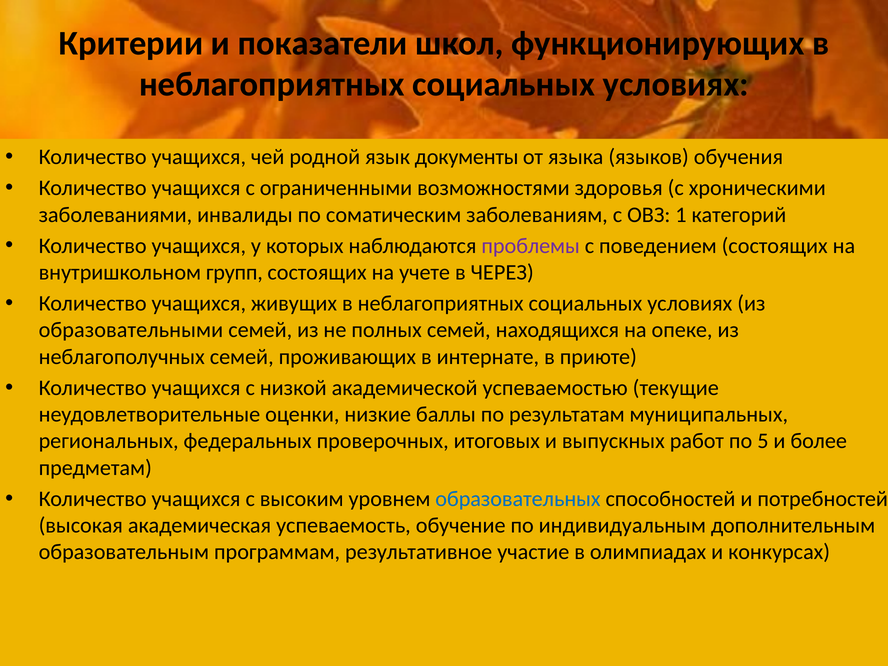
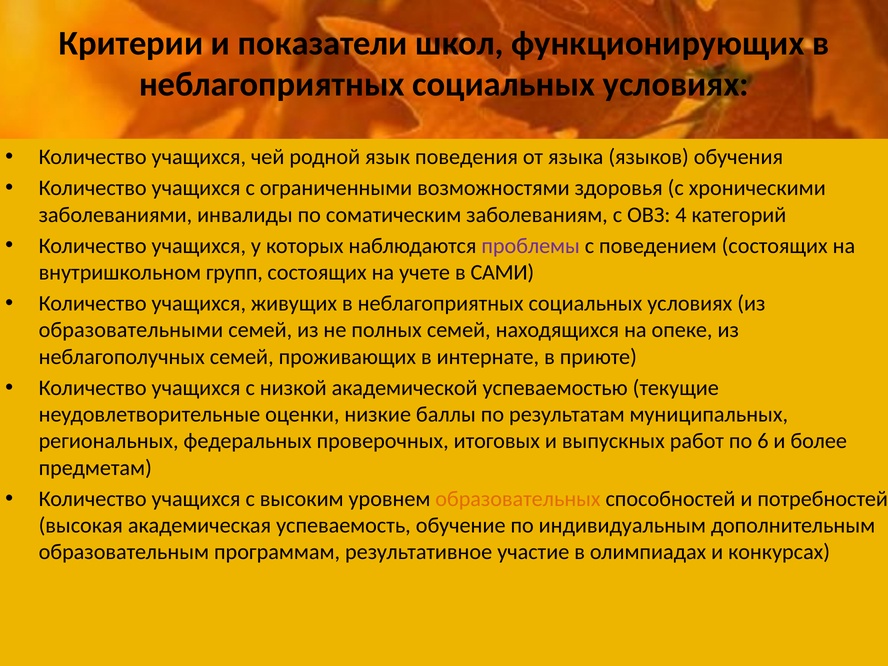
документы: документы -> поведения
1: 1 -> 4
ЧЕРЕЗ: ЧЕРЕЗ -> САМИ
5: 5 -> 6
образовательных colour: blue -> orange
